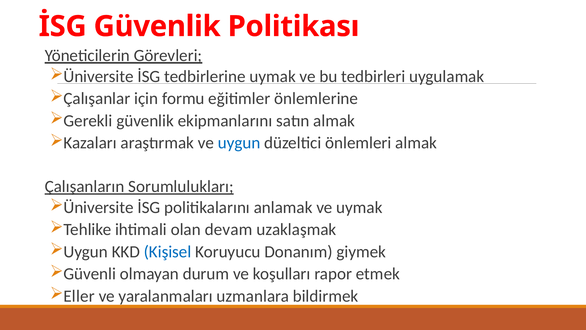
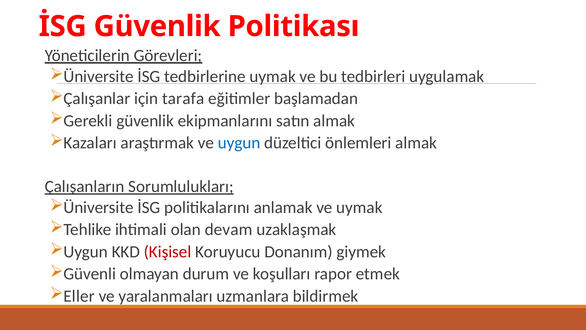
formu: formu -> tarafa
önlemlerine: önlemlerine -> başlamadan
Kişisel colour: blue -> red
